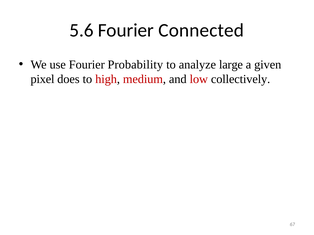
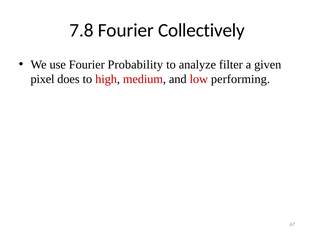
5.6: 5.6 -> 7.8
Connected: Connected -> Collectively
large: large -> filter
collectively: collectively -> performing
